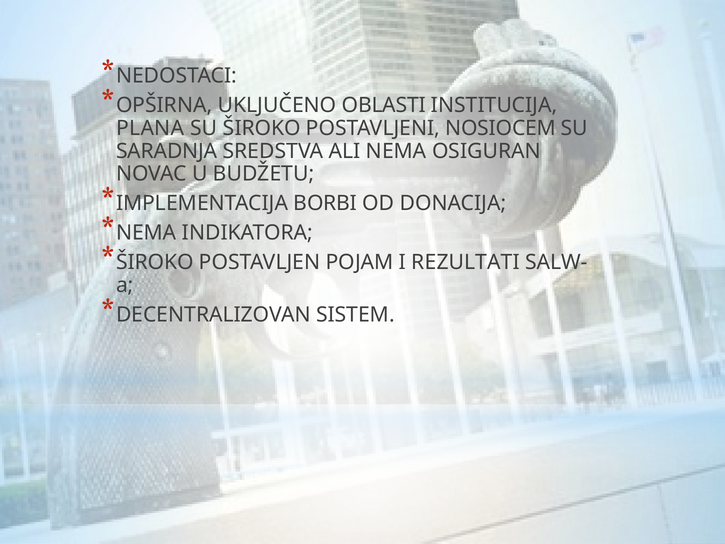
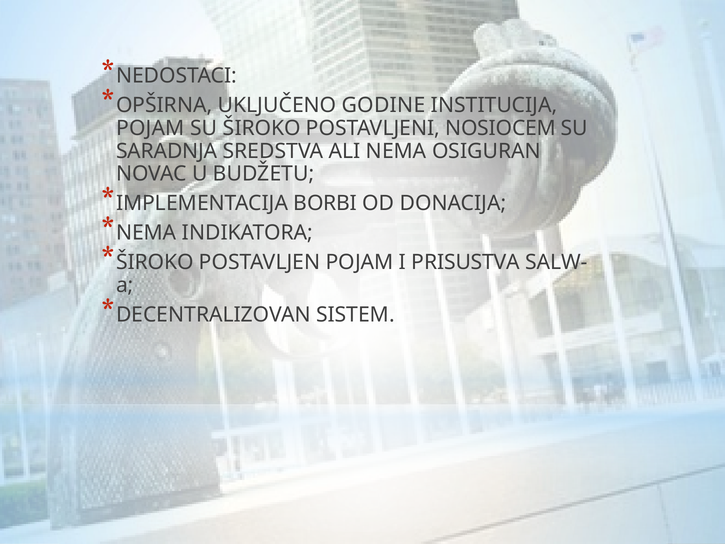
OBLASTI: OBLASTI -> GODINE
PLANA at (150, 128): PLANA -> POJAM
REZULTATI: REZULTATI -> PRISUSTVA
